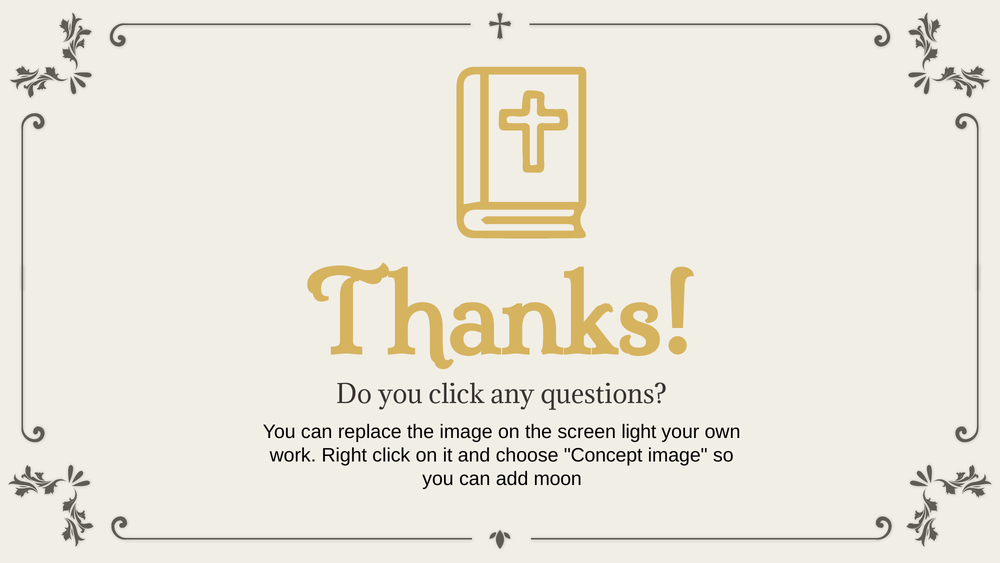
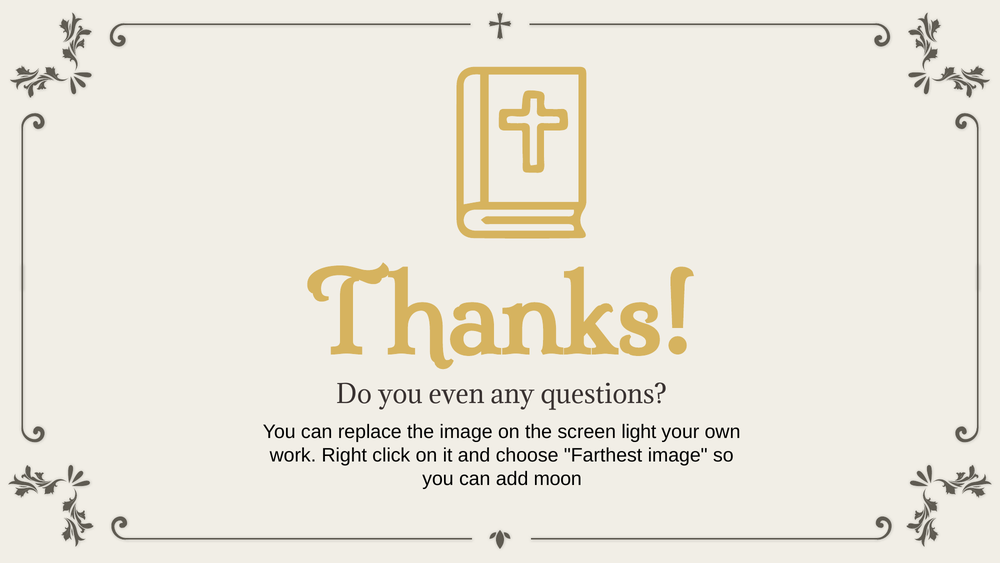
you click: click -> even
Concept: Concept -> Farthest
